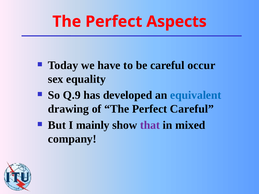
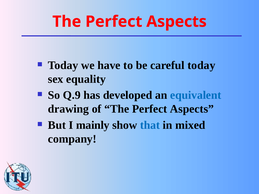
careful occur: occur -> today
of The Perfect Careful: Careful -> Aspects
that colour: purple -> blue
